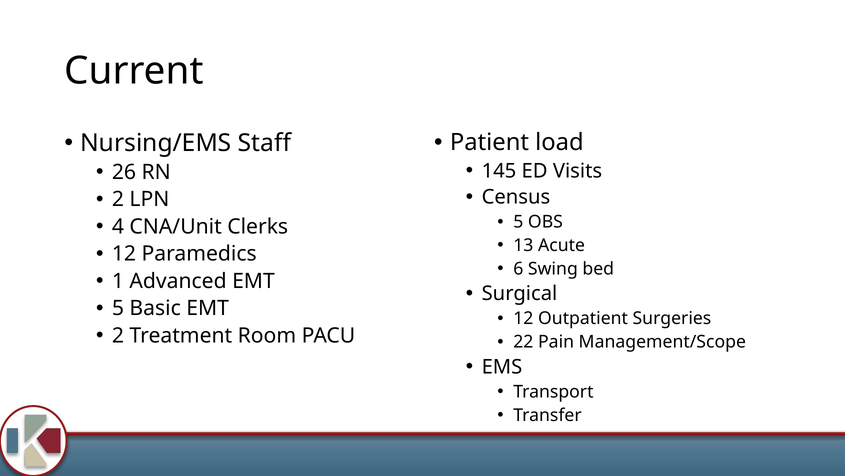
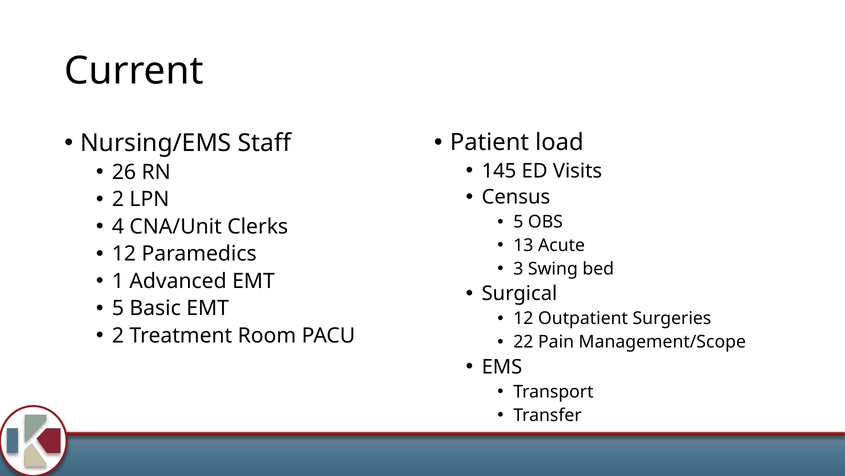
6: 6 -> 3
